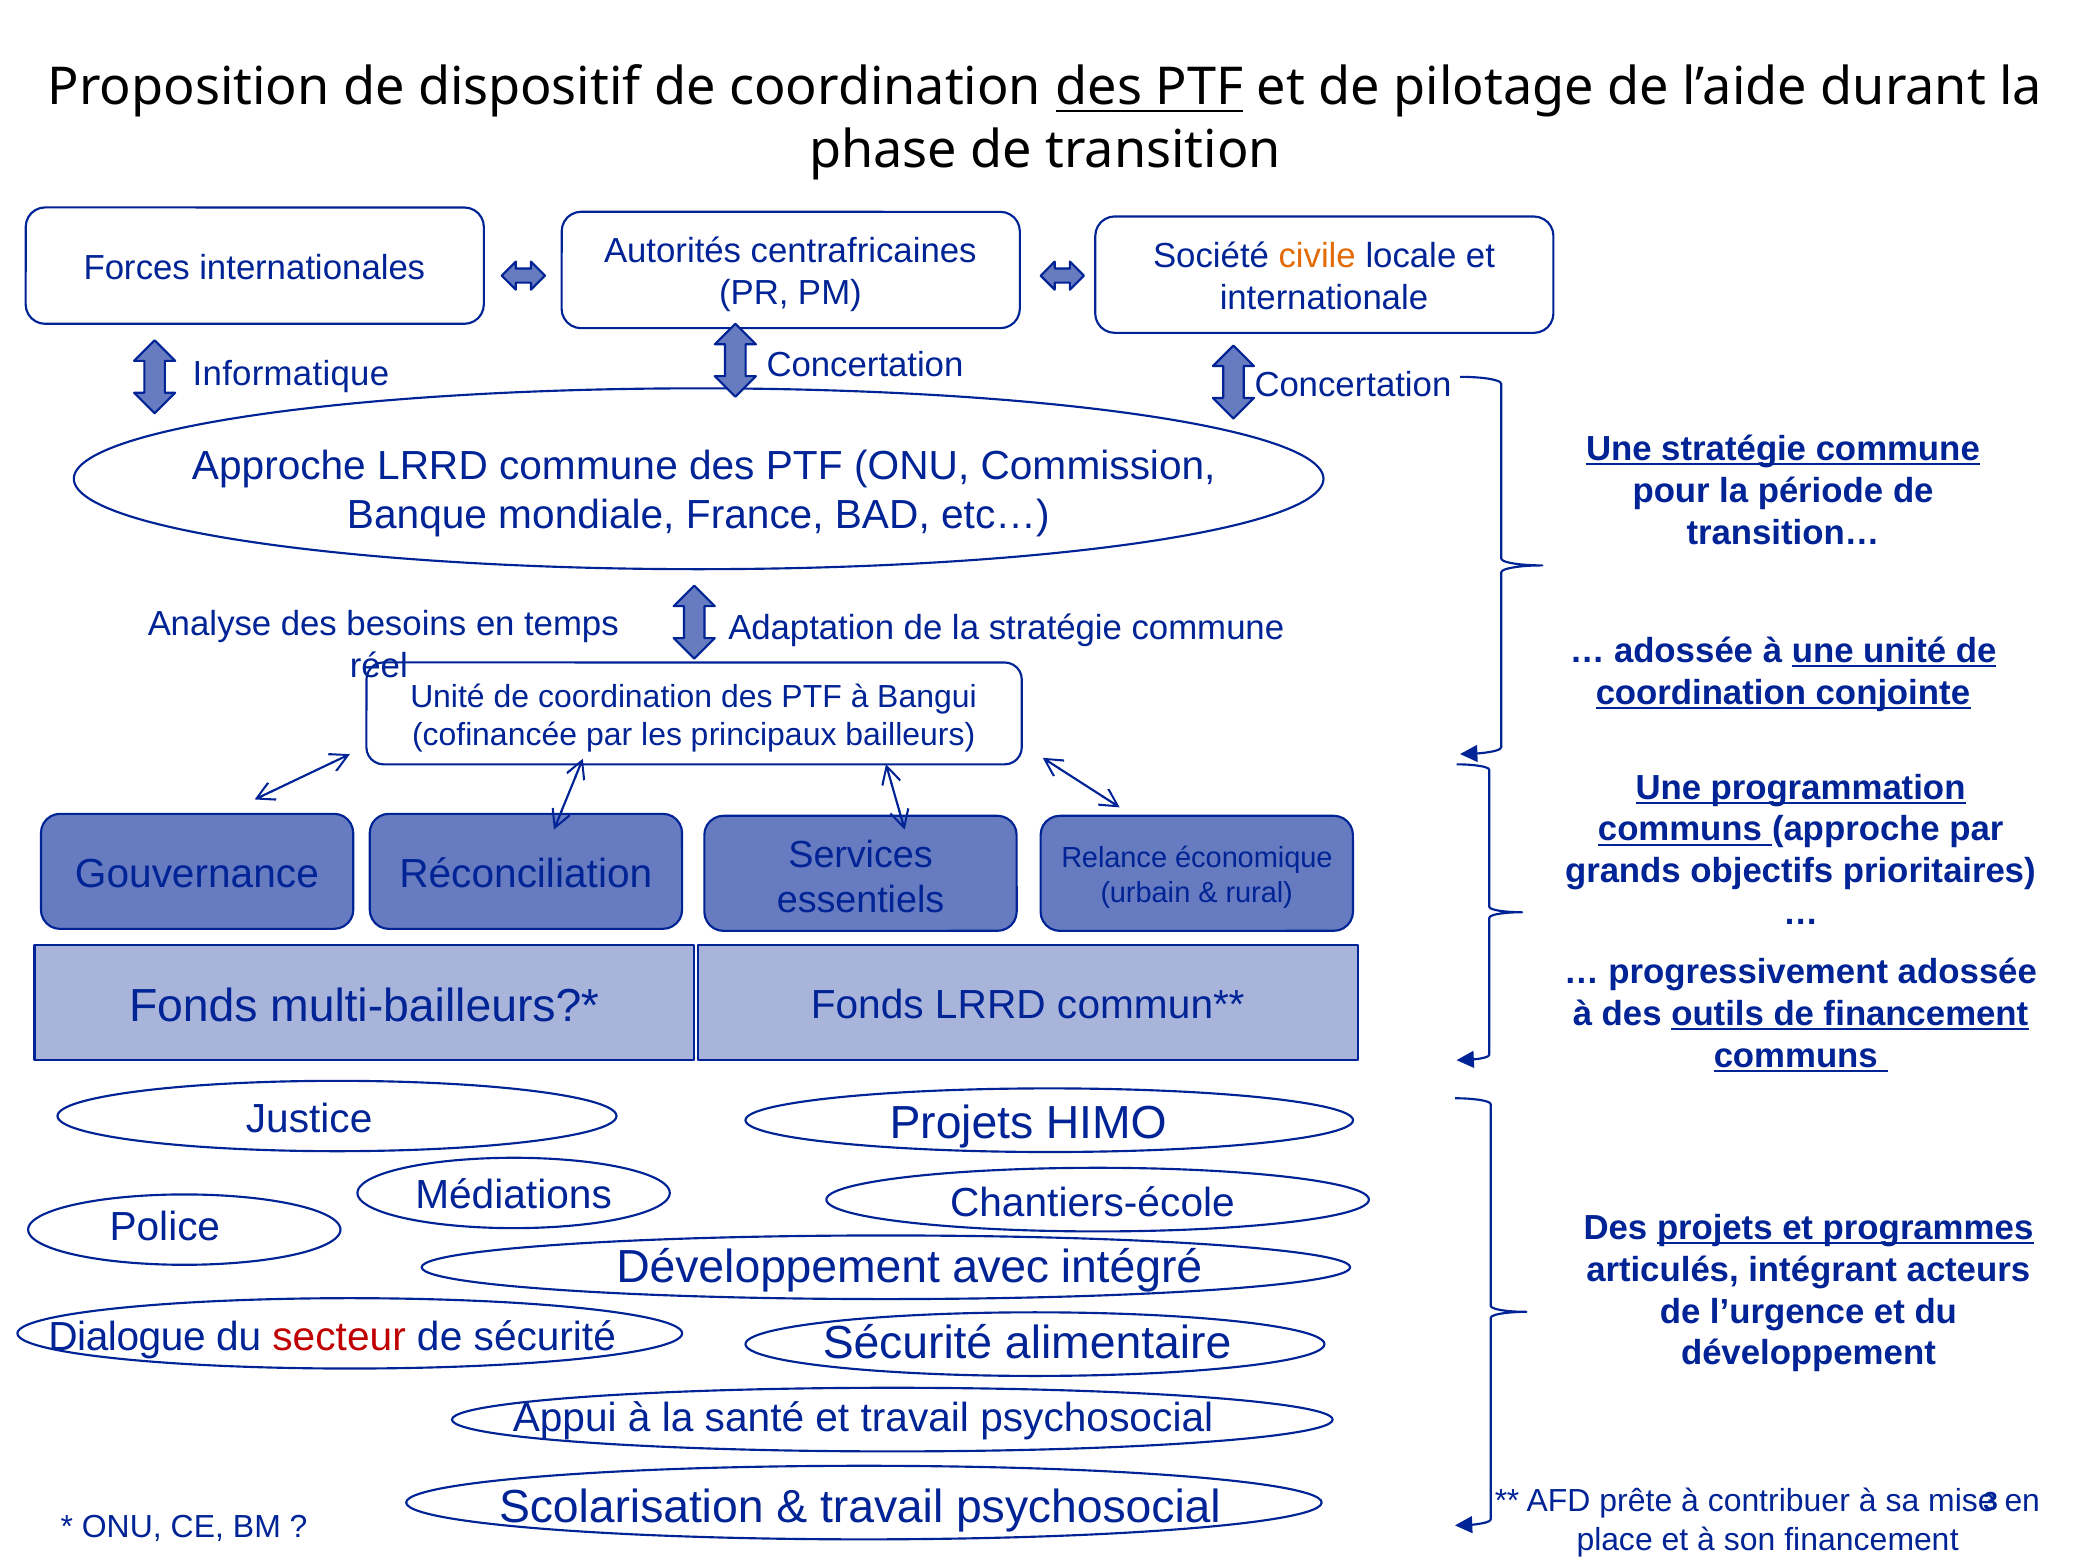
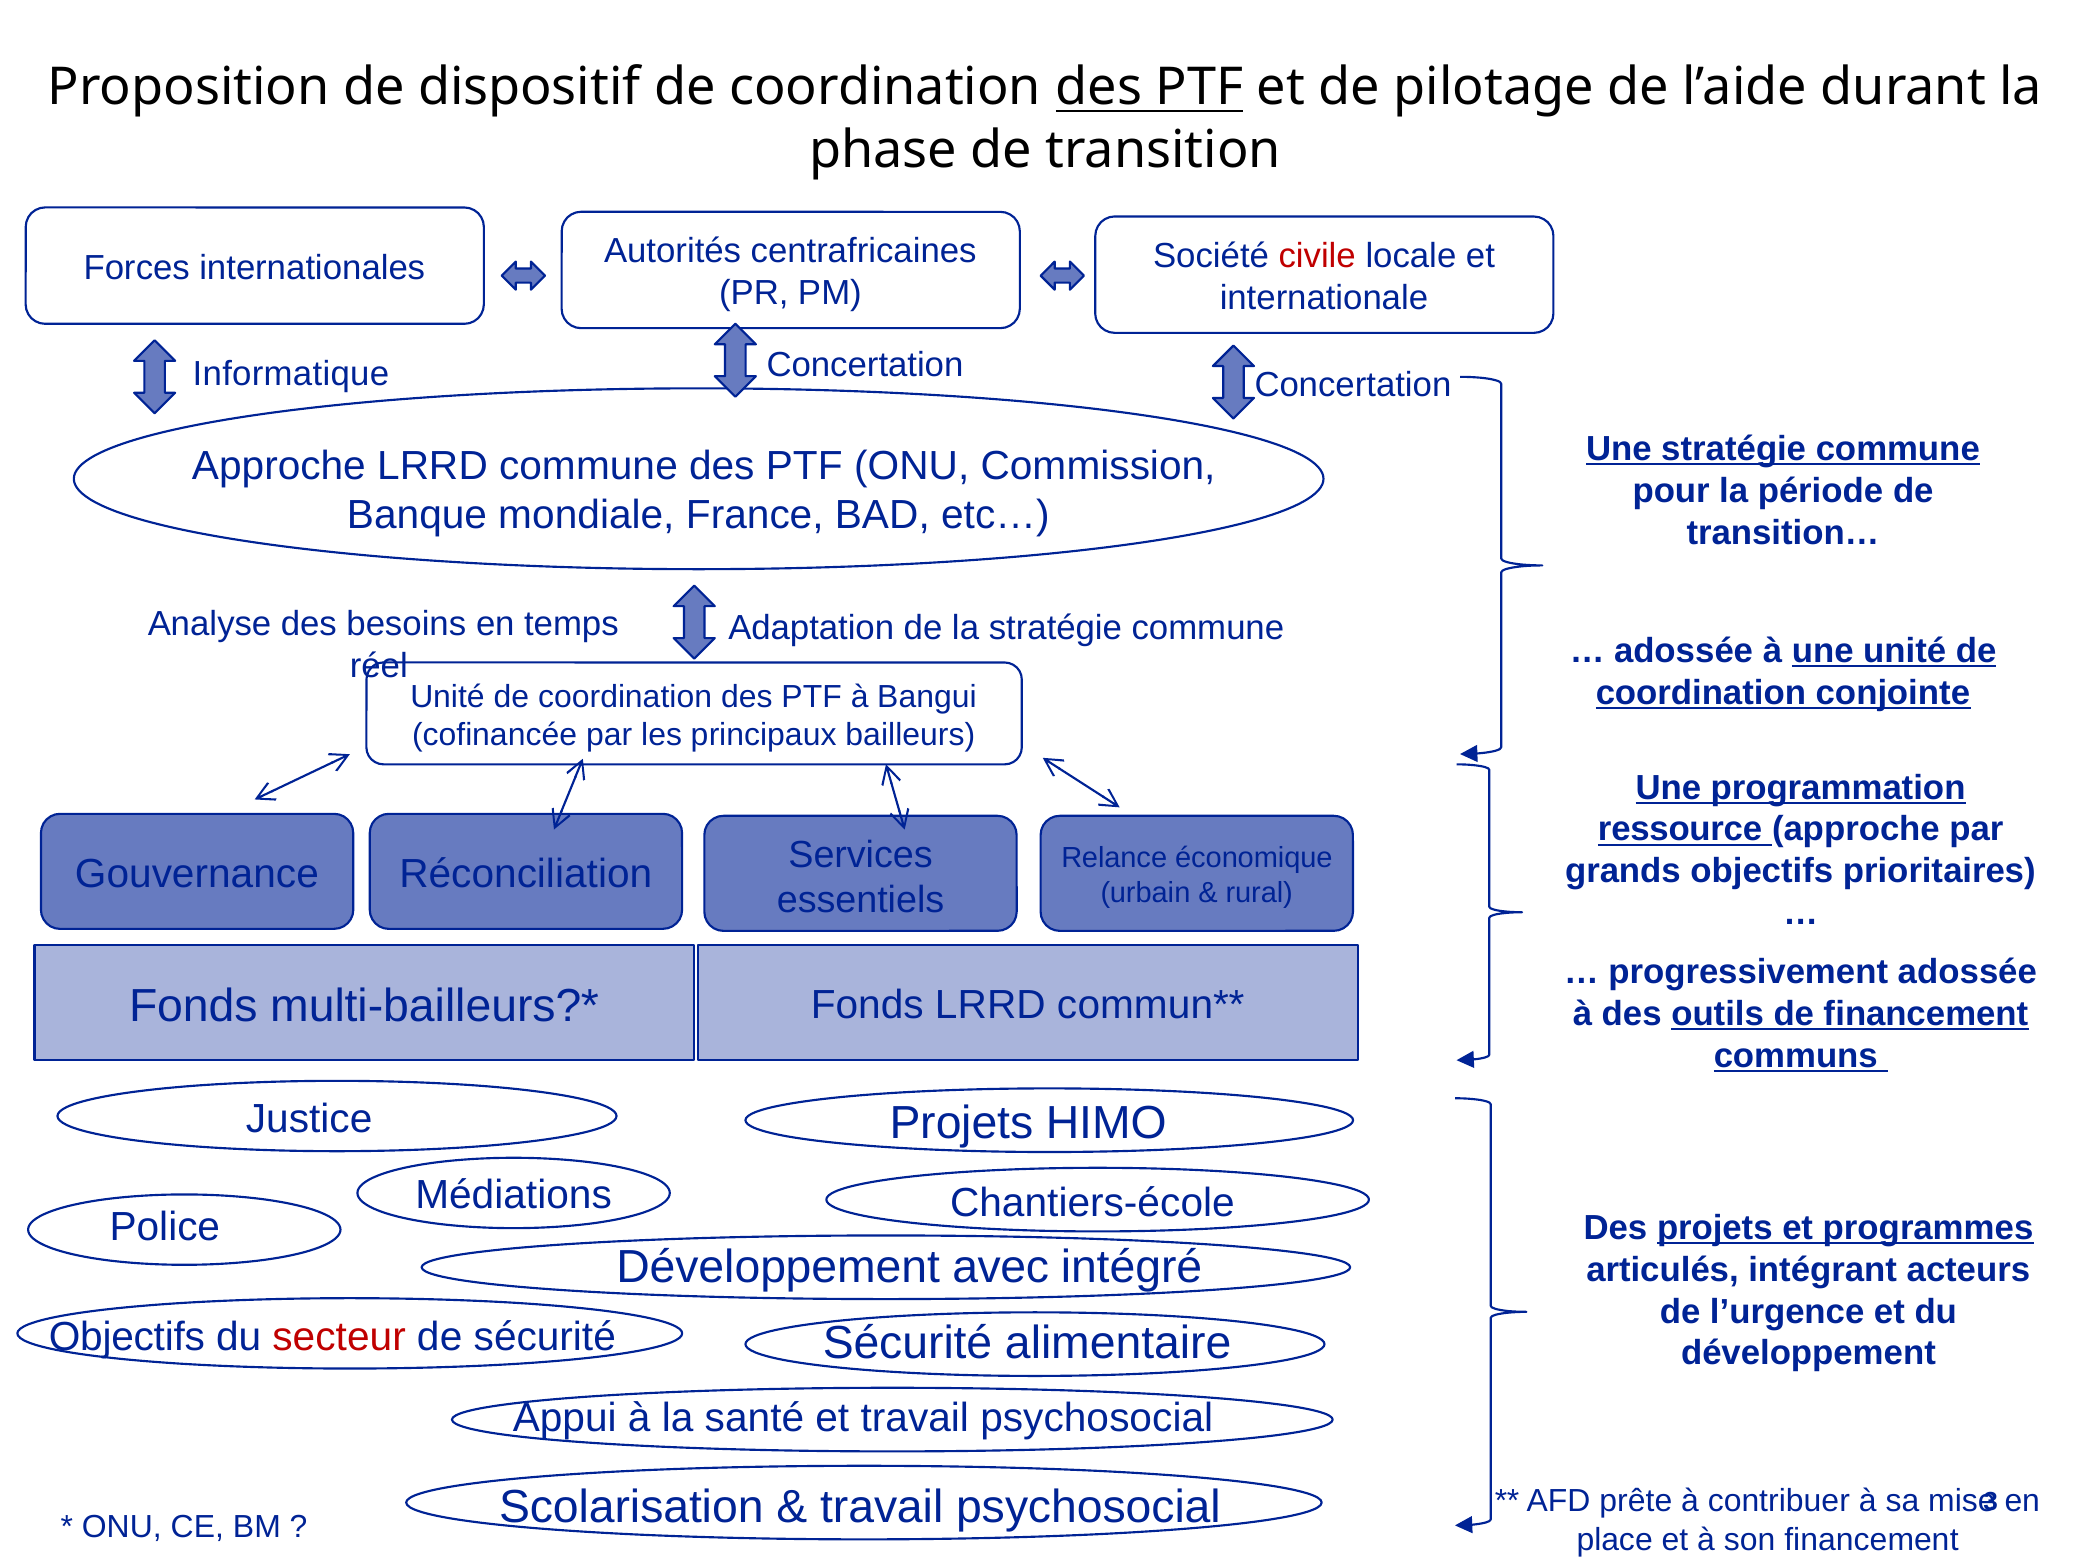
civile colour: orange -> red
communs at (1680, 829): communs -> ressource
Dialogue at (127, 1337): Dialogue -> Objectifs
